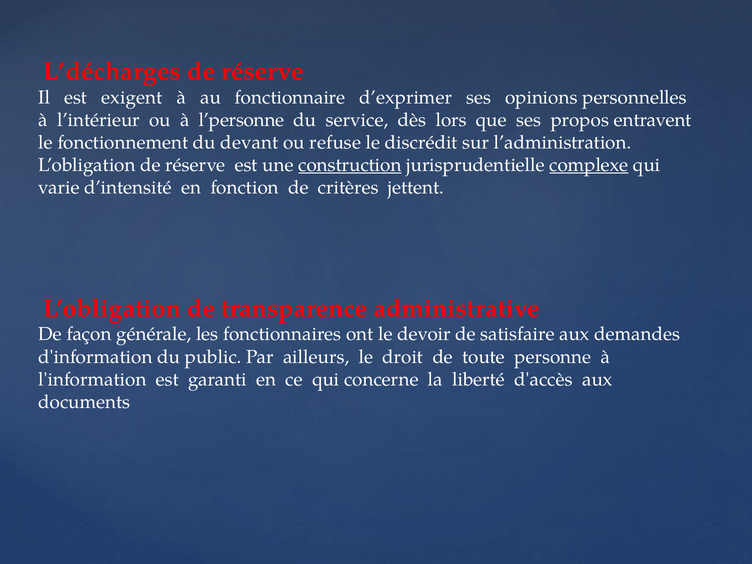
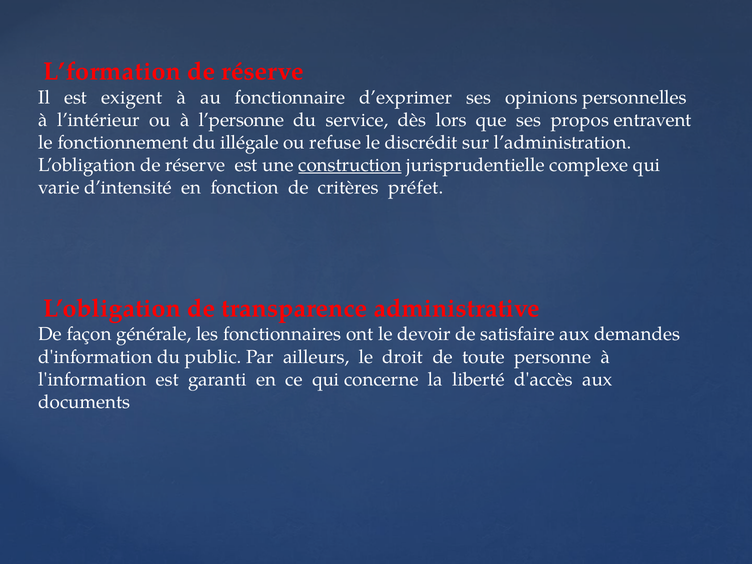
L’décharges: L’décharges -> L’formation
devant: devant -> illégale
complexe underline: present -> none
jettent: jettent -> préfet
